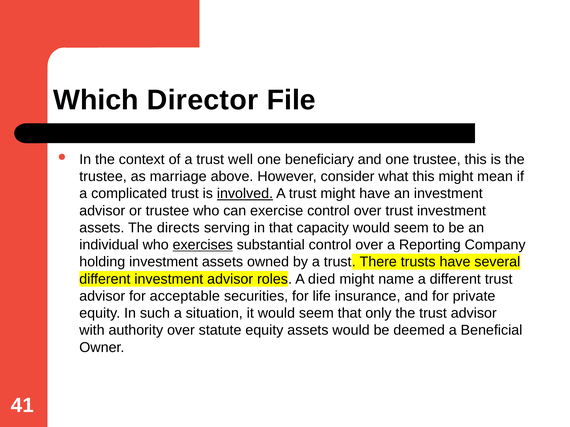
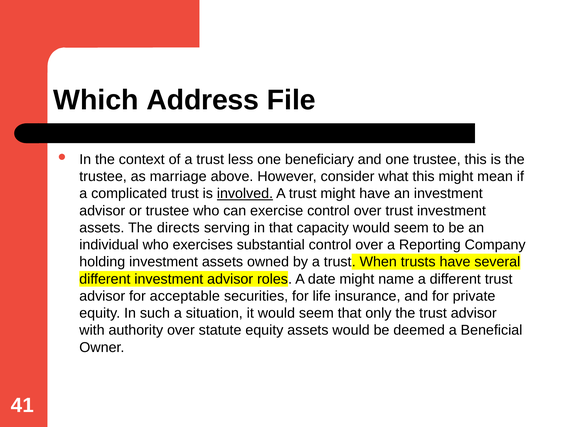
Director: Director -> Address
well: well -> less
exercises underline: present -> none
There: There -> When
died: died -> date
